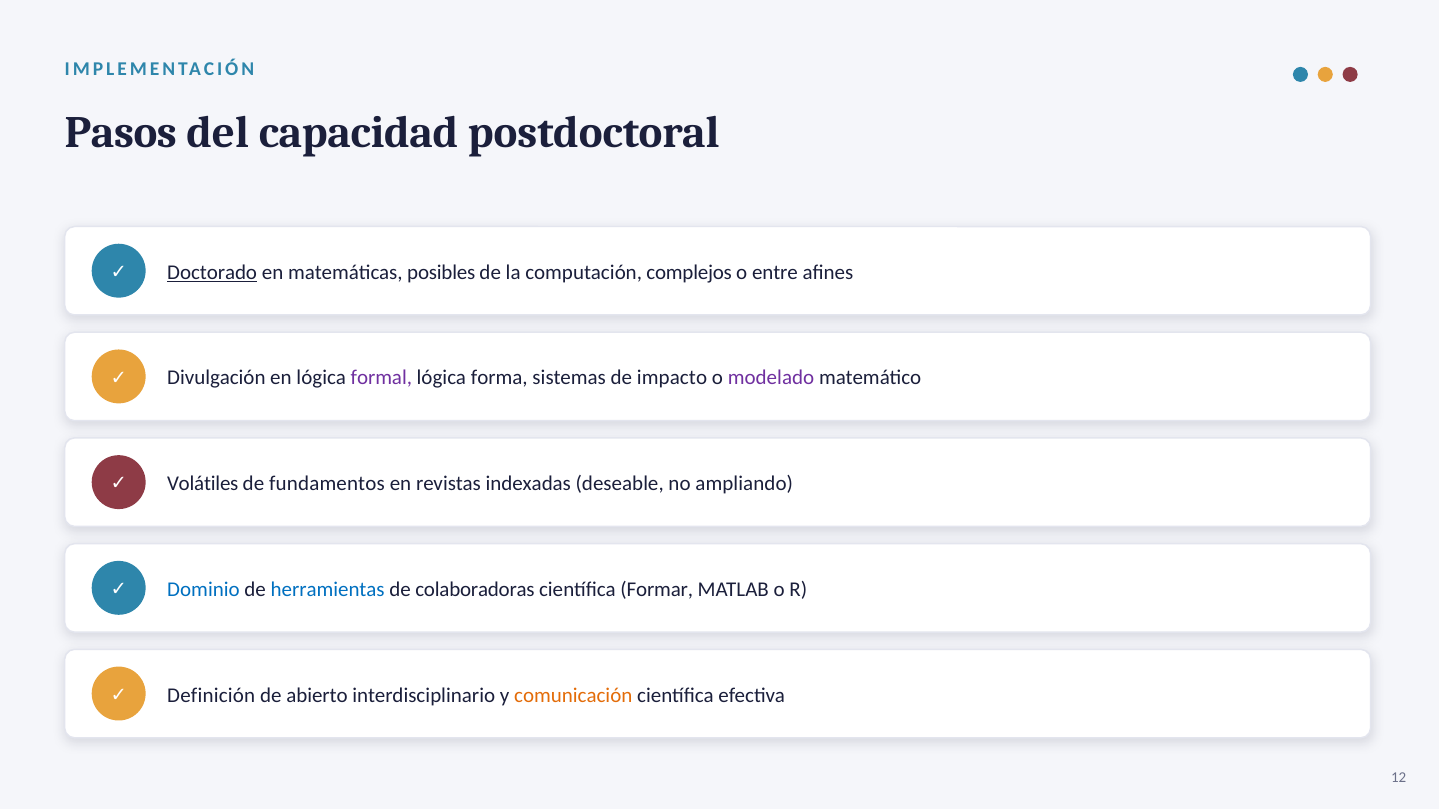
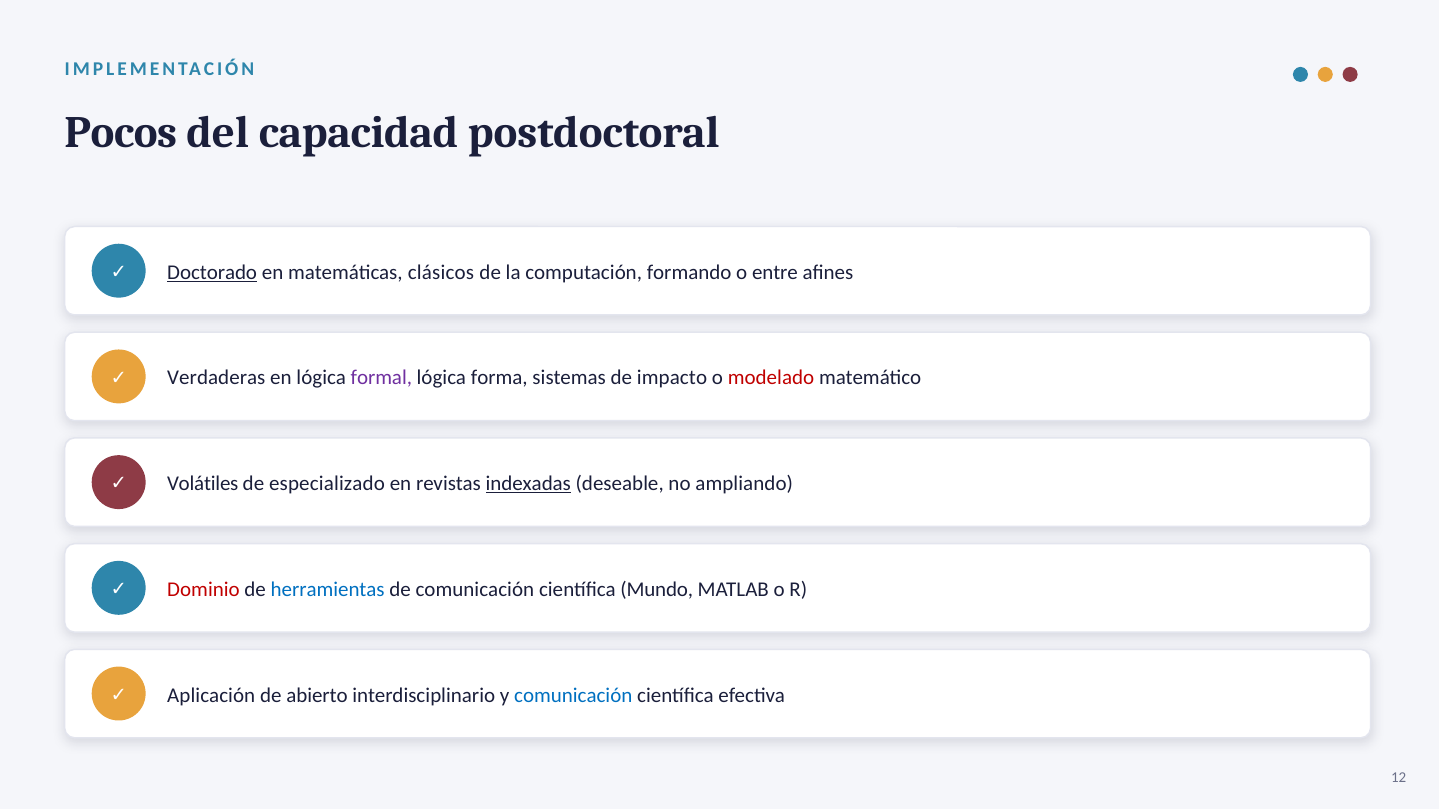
Pasos: Pasos -> Pocos
posibles: posibles -> clásicos
complejos: complejos -> formando
Divulgación: Divulgación -> Verdaderas
modelado colour: purple -> red
fundamentos: fundamentos -> especializado
indexadas underline: none -> present
Dominio colour: blue -> red
de colaboradoras: colaboradoras -> comunicación
Formar: Formar -> Mundo
Definición: Definición -> Aplicación
comunicación at (573, 696) colour: orange -> blue
